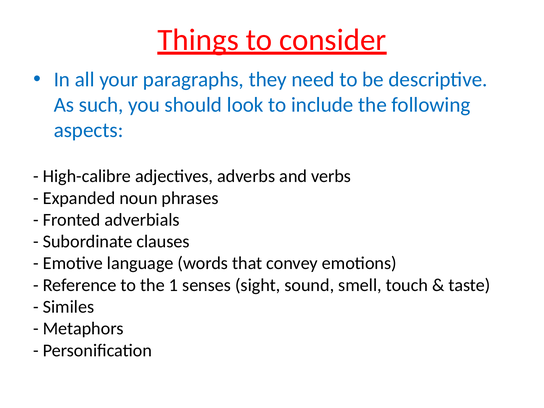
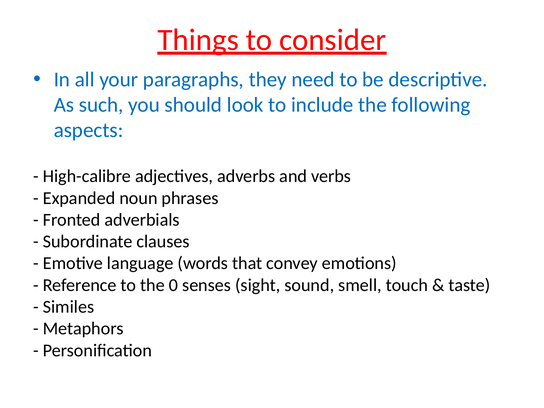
1: 1 -> 0
